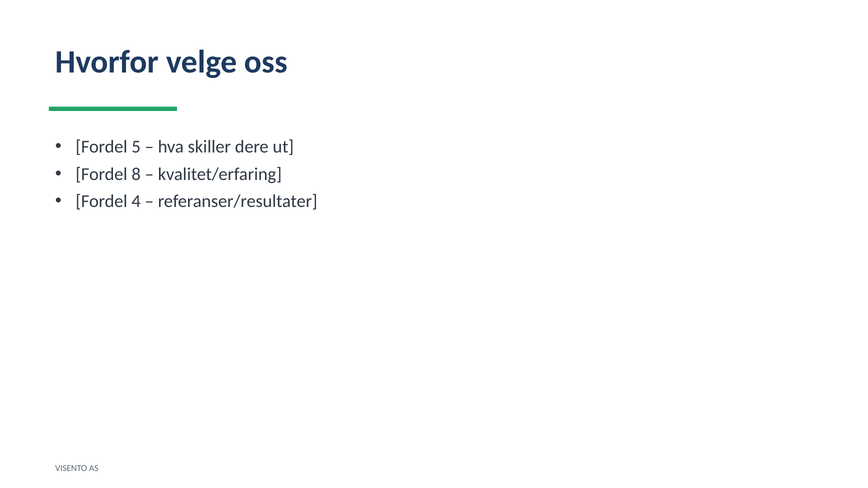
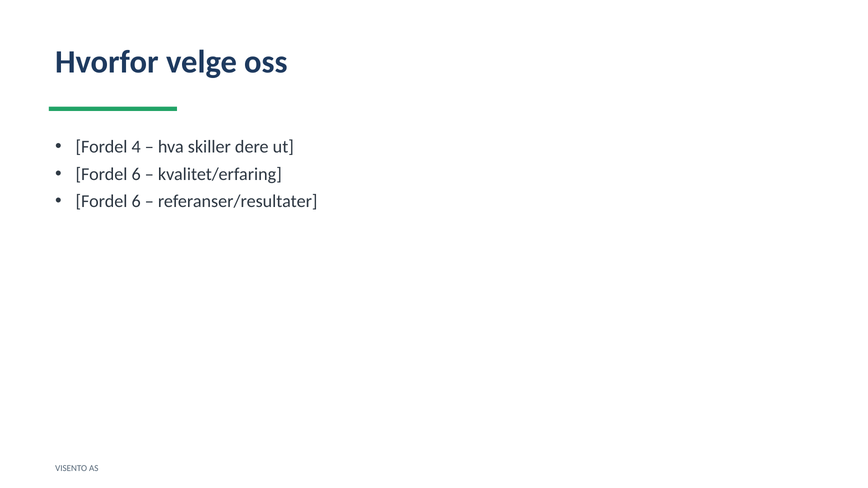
5: 5 -> 4
8 at (136, 174): 8 -> 6
4 at (136, 201): 4 -> 6
